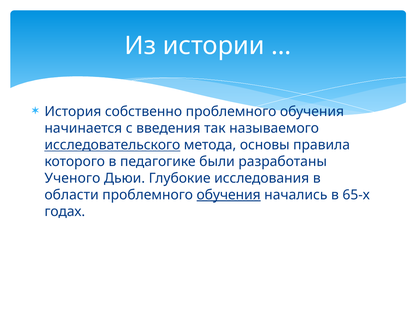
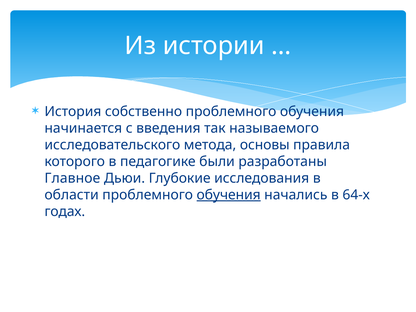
исследовательского underline: present -> none
Ученого: Ученого -> Главное
65-х: 65-х -> 64-х
